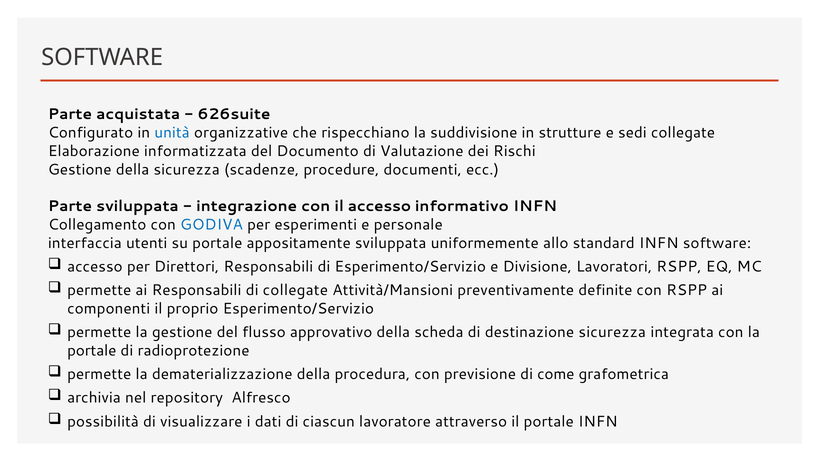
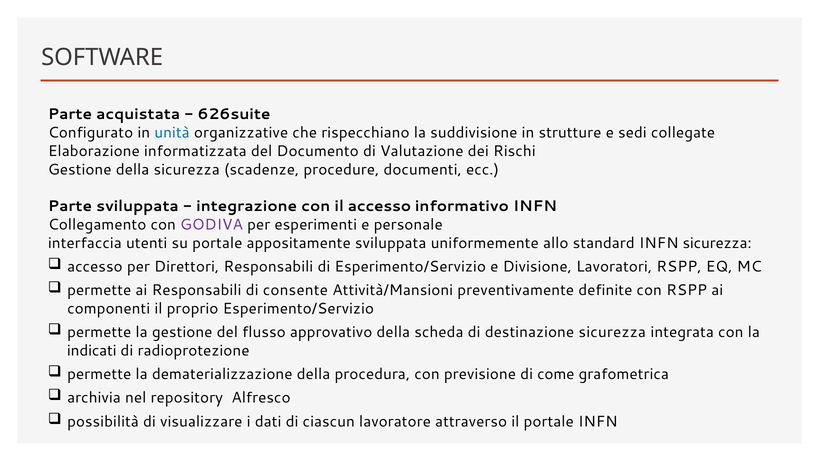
GODIVA colour: blue -> purple
INFN software: software -> sicurezza
di collegate: collegate -> consente
portale at (92, 351): portale -> indicati
